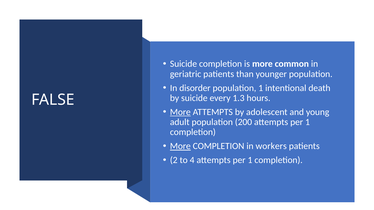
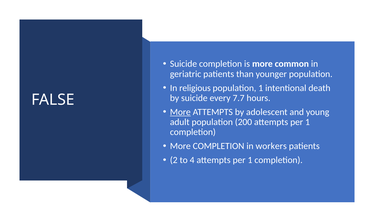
disorder: disorder -> religious
1.3: 1.3 -> 7.7
More at (180, 146) underline: present -> none
